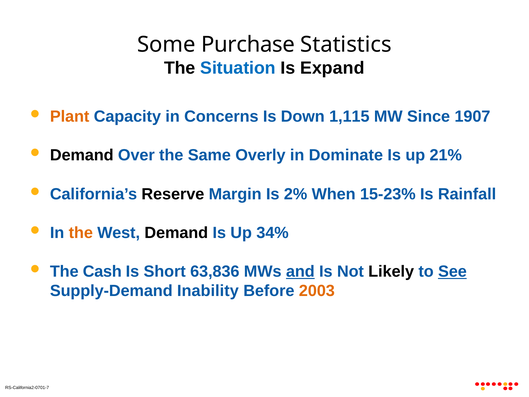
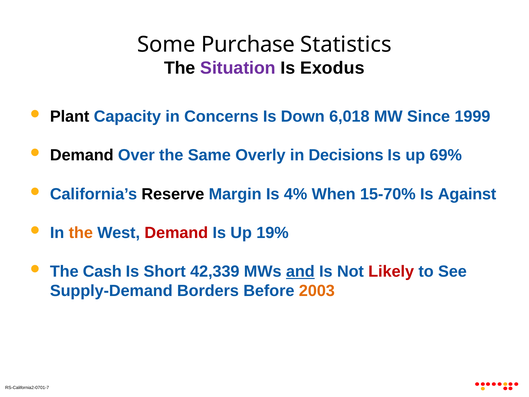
Situation colour: blue -> purple
Expand: Expand -> Exodus
Plant colour: orange -> black
1,115: 1,115 -> 6,018
1907: 1907 -> 1999
Dominate: Dominate -> Decisions
21%: 21% -> 69%
2%: 2% -> 4%
15-23%: 15-23% -> 15-70%
Rainfall: Rainfall -> Against
Demand at (176, 233) colour: black -> red
34%: 34% -> 19%
63,836: 63,836 -> 42,339
Likely colour: black -> red
See underline: present -> none
Inability: Inability -> Borders
